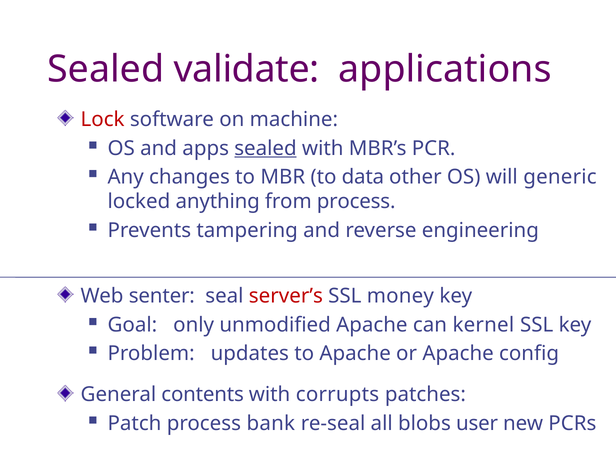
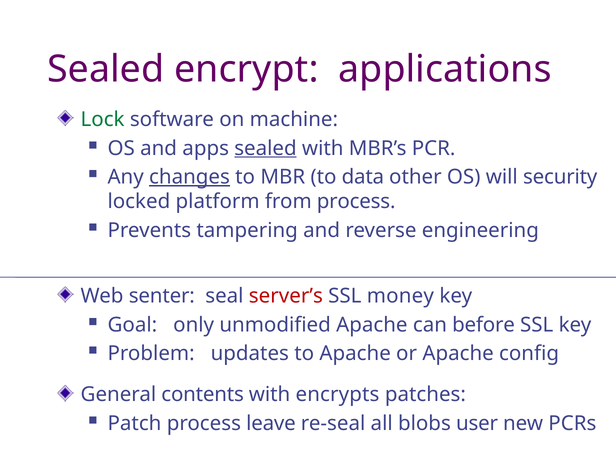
validate: validate -> encrypt
Lock colour: red -> green
changes underline: none -> present
generic: generic -> security
anything: anything -> platform
kernel: kernel -> before
corrupts: corrupts -> encrypts
bank: bank -> leave
